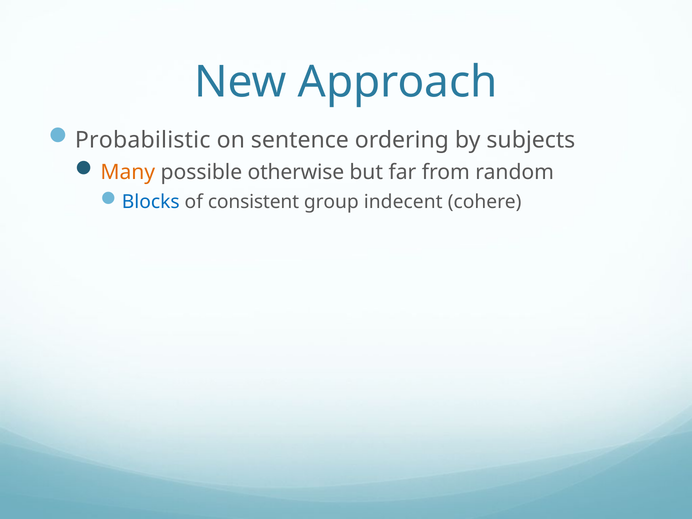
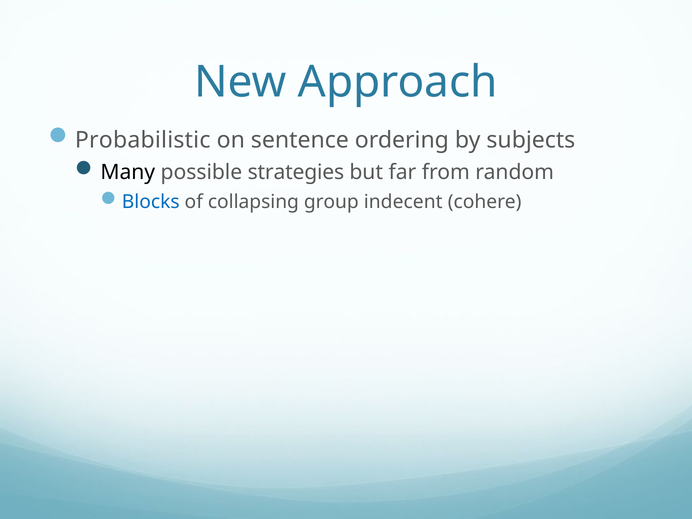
Many colour: orange -> black
otherwise: otherwise -> strategies
consistent: consistent -> collapsing
